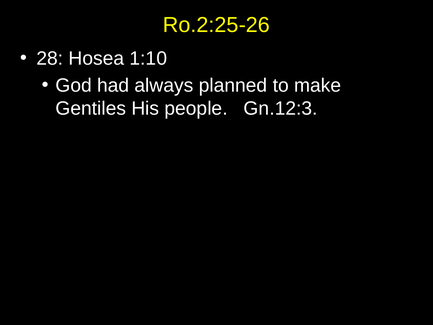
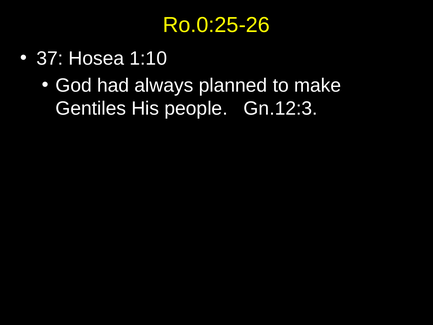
Ro.2:25-26: Ro.2:25-26 -> Ro.0:25-26
28: 28 -> 37
